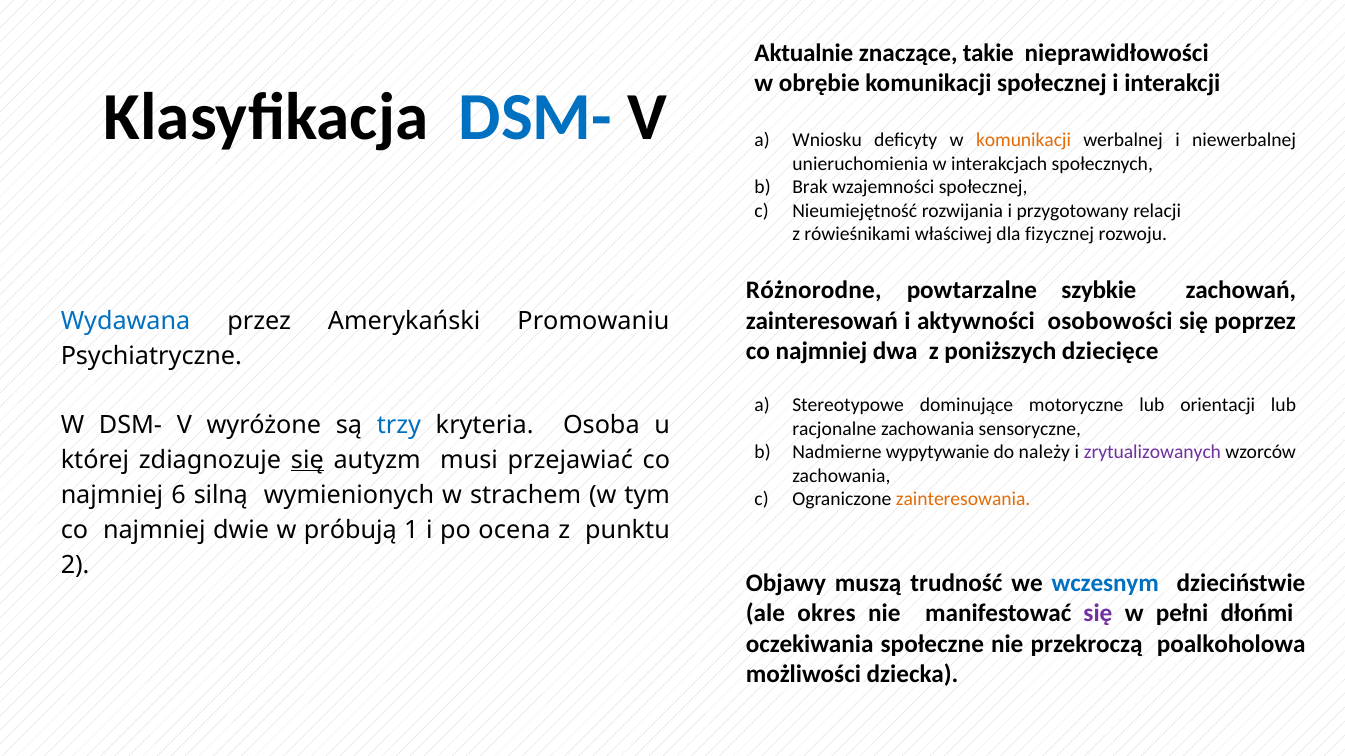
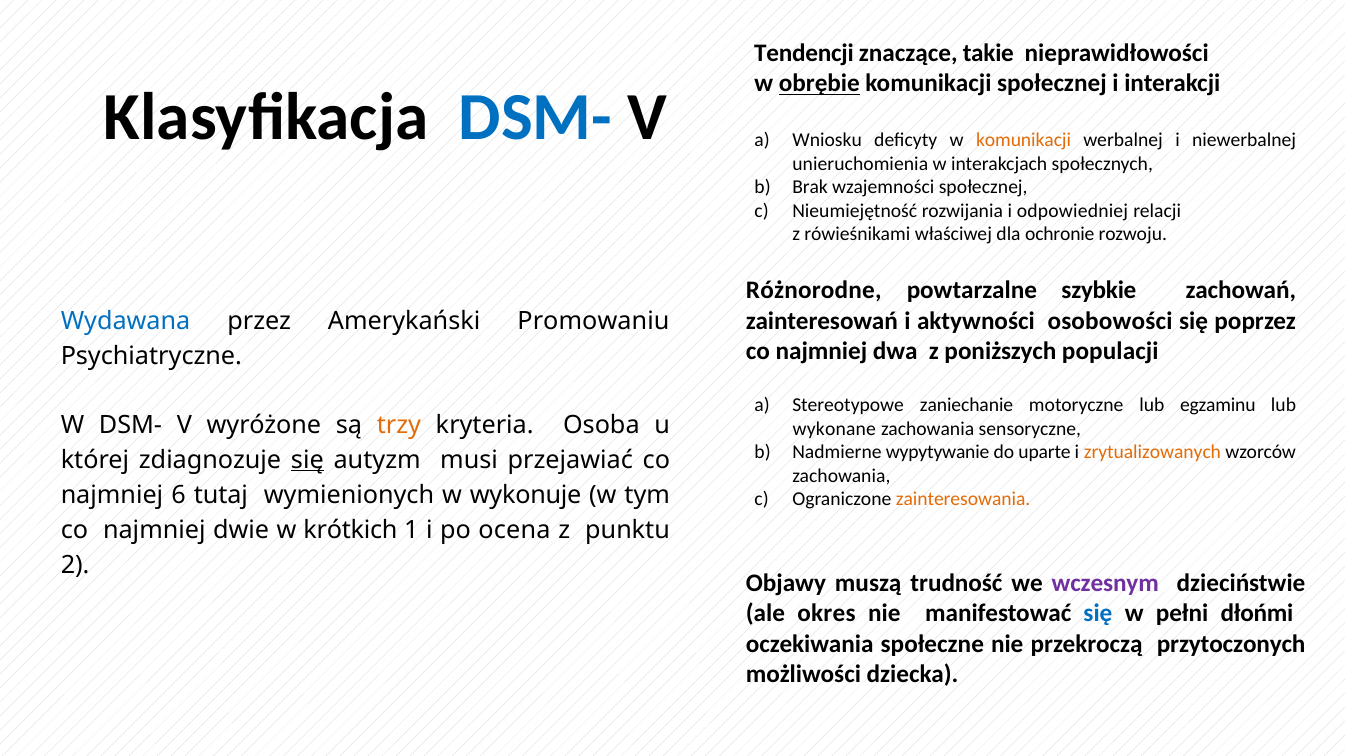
Aktualnie: Aktualnie -> Tendencji
obrębie underline: none -> present
przygotowany: przygotowany -> odpowiedniej
fizycznej: fizycznej -> ochronie
dziecięce: dziecięce -> populacji
dominujące: dominujące -> zaniechanie
orientacji: orientacji -> egzaminu
trzy colour: blue -> orange
racjonalne: racjonalne -> wykonane
należy: należy -> uparte
zrytualizowanych colour: purple -> orange
silną: silną -> tutaj
strachem: strachem -> wykonuje
próbują: próbują -> krótkich
wczesnym colour: blue -> purple
się at (1098, 614) colour: purple -> blue
poalkoholowa: poalkoholowa -> przytoczonych
